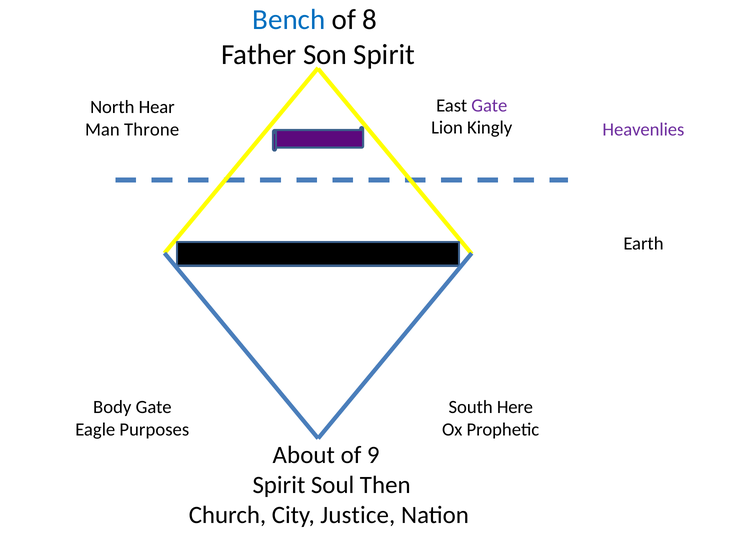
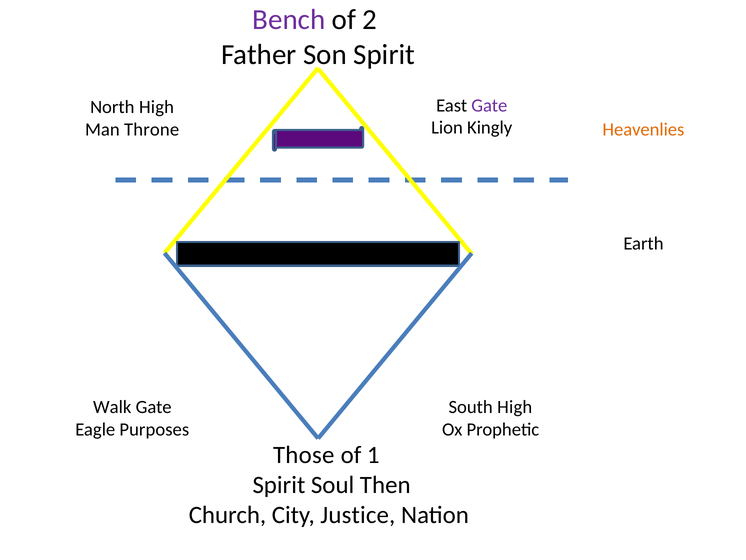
Bench colour: blue -> purple
8: 8 -> 2
North Hear: Hear -> High
Heavenlies colour: purple -> orange
Body: Body -> Walk
South Here: Here -> High
About: About -> Those
9: 9 -> 1
